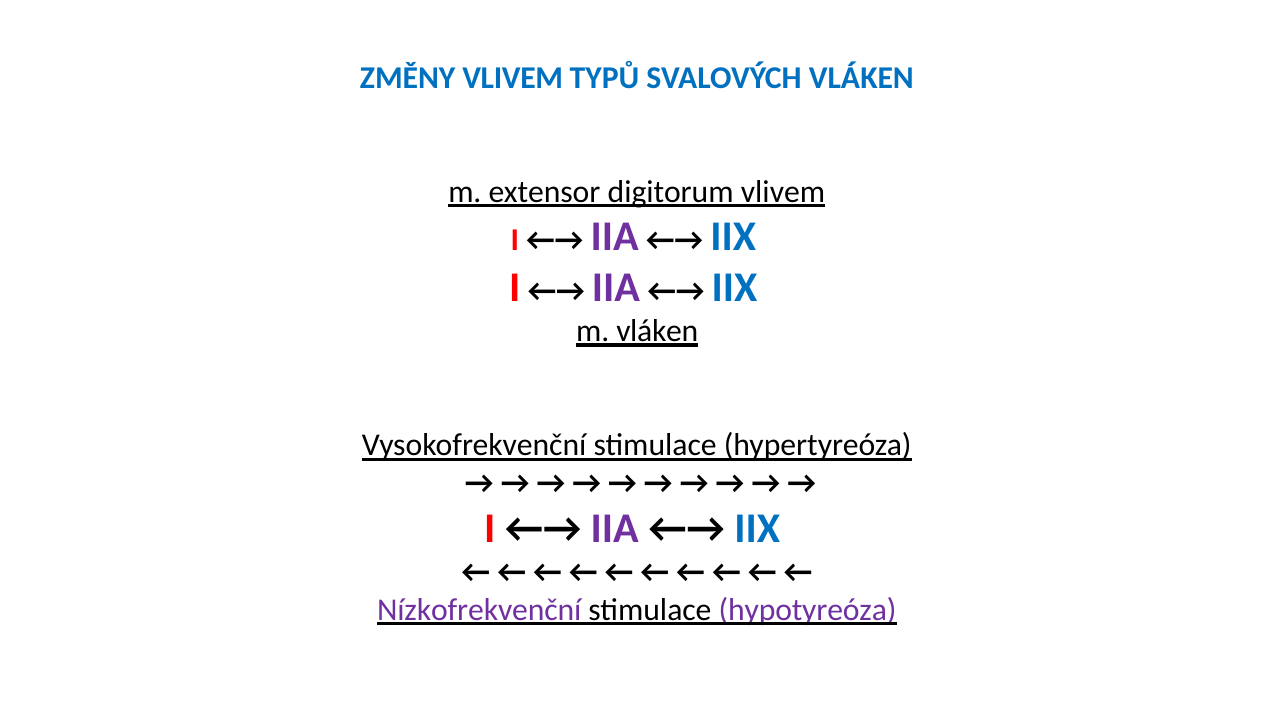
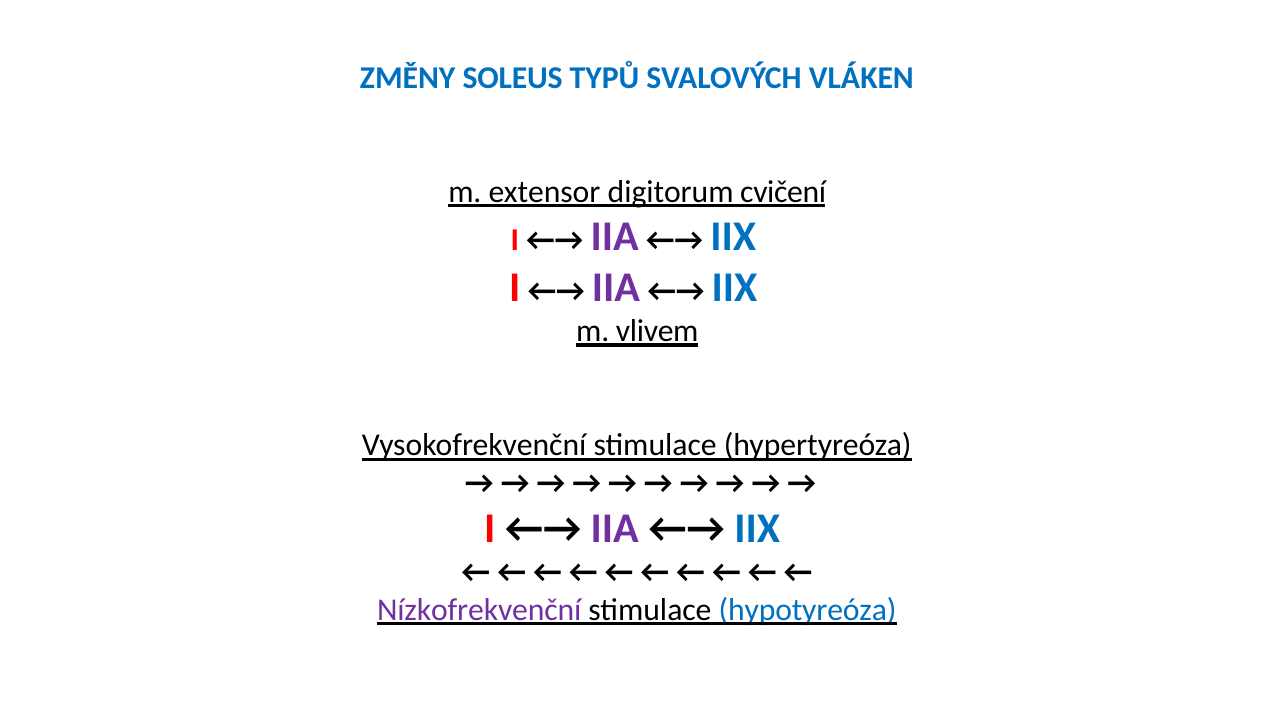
ZMĚNY VLIVEM: VLIVEM -> SOLEUS
digitorum vlivem: vlivem -> cvičení
m vláken: vláken -> vlivem
hypotyreóza colour: purple -> blue
